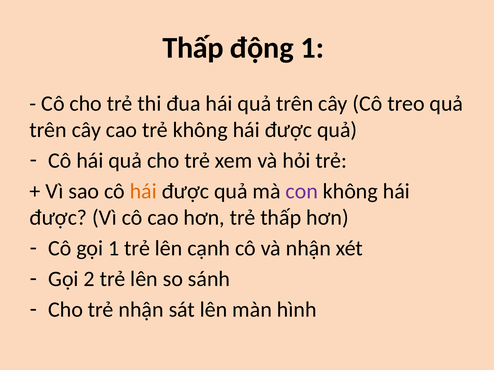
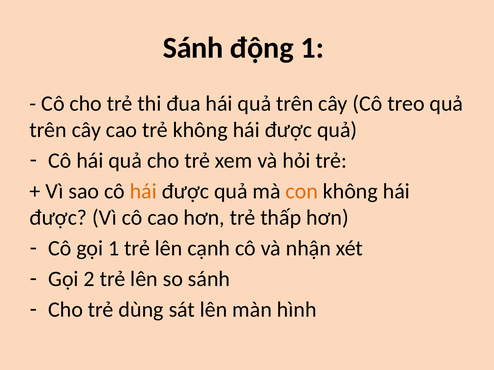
Thấp at (193, 48): Thấp -> Sánh
con colour: purple -> orange
trẻ nhận: nhận -> dùng
